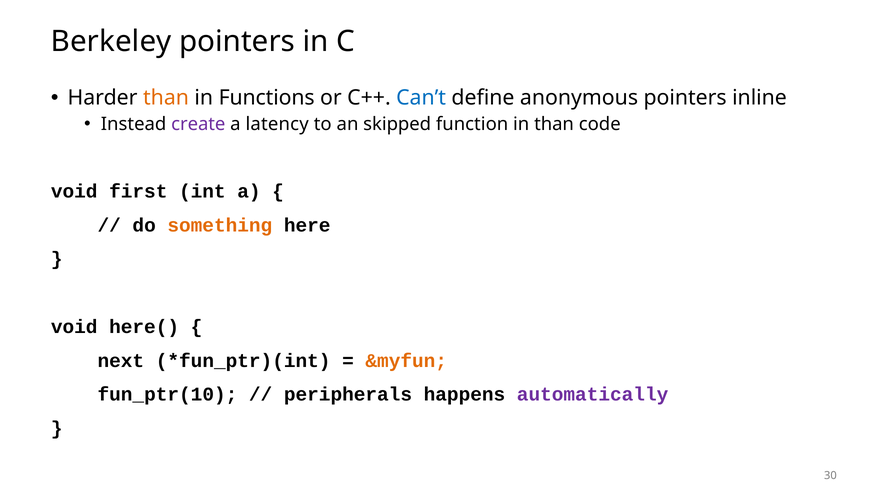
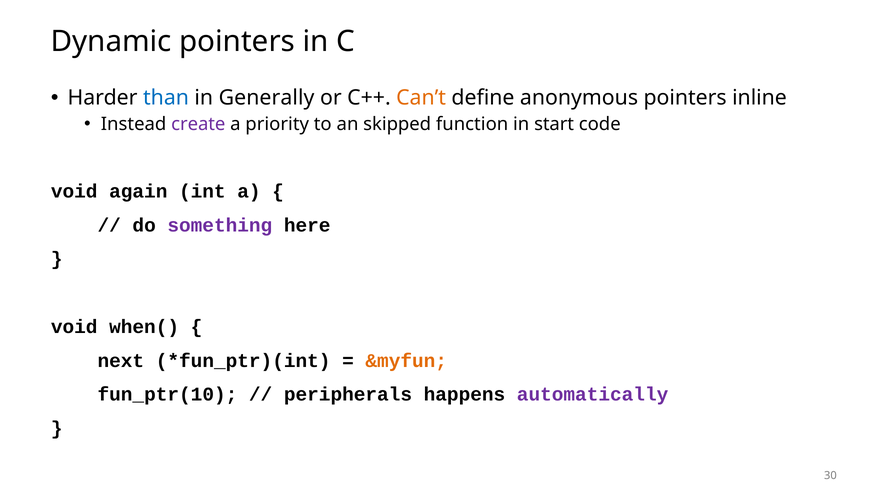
Berkeley: Berkeley -> Dynamic
than at (166, 98) colour: orange -> blue
Functions: Functions -> Generally
Can’t colour: blue -> orange
latency: latency -> priority
in than: than -> start
first: first -> again
something colour: orange -> purple
here(: here( -> when(
